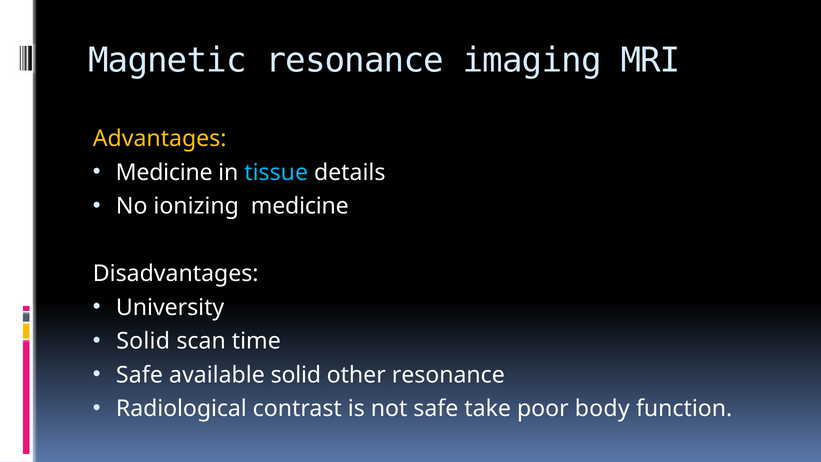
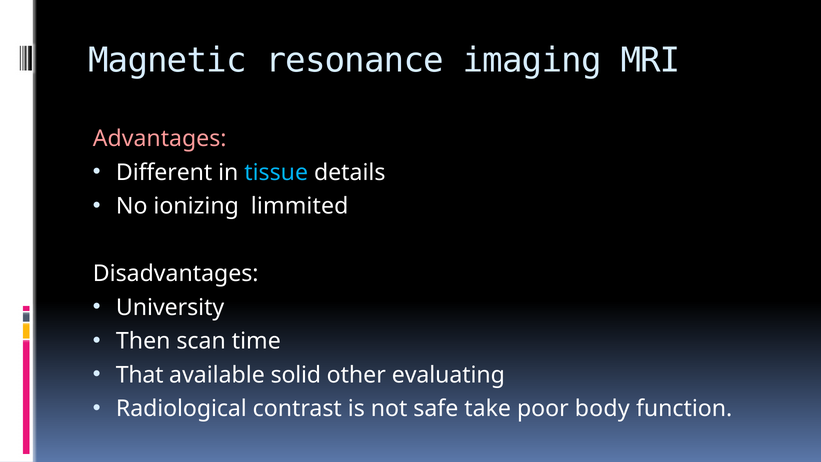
Advantages colour: yellow -> pink
Medicine at (164, 172): Medicine -> Different
ionizing medicine: medicine -> limmited
Solid at (143, 341): Solid -> Then
Safe at (139, 375): Safe -> That
other resonance: resonance -> evaluating
